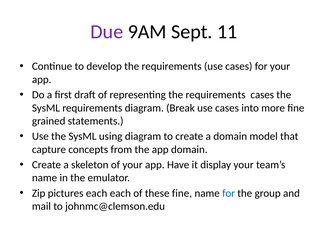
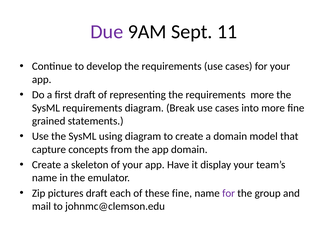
requirements cases: cases -> more
pictures each: each -> draft
for at (229, 193) colour: blue -> purple
